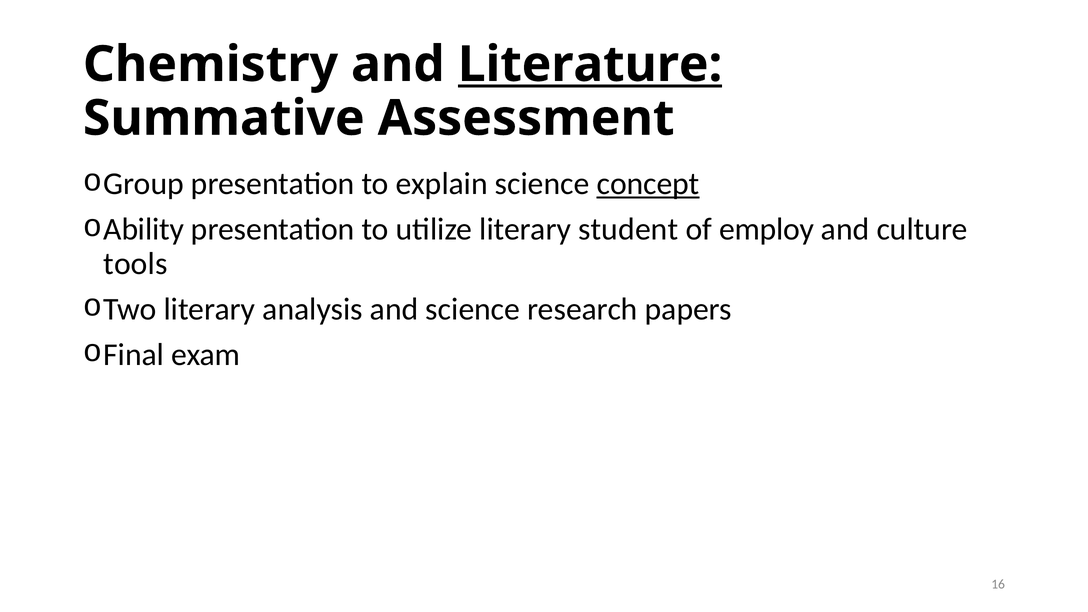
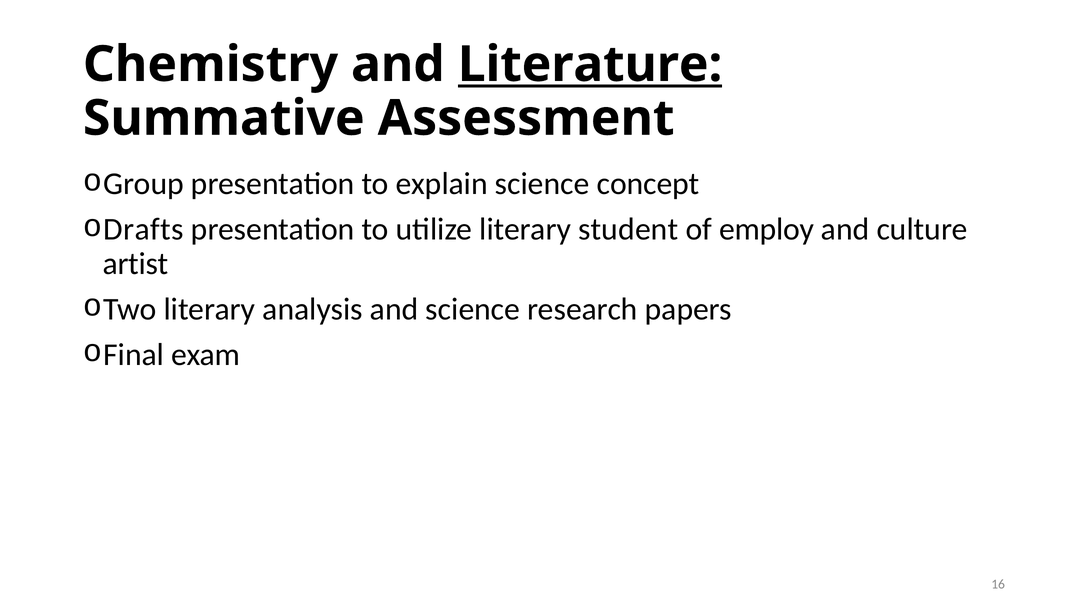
concept underline: present -> none
Ability: Ability -> Drafts
tools: tools -> artist
